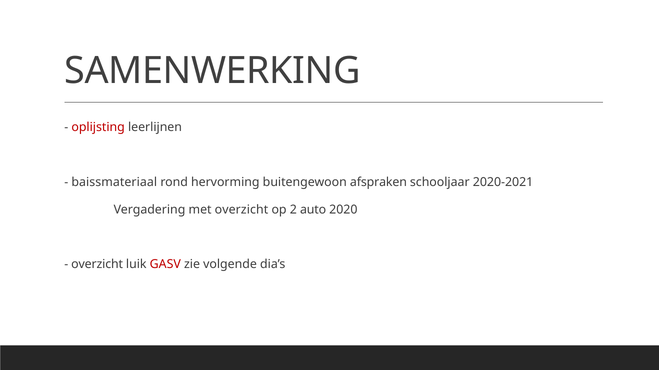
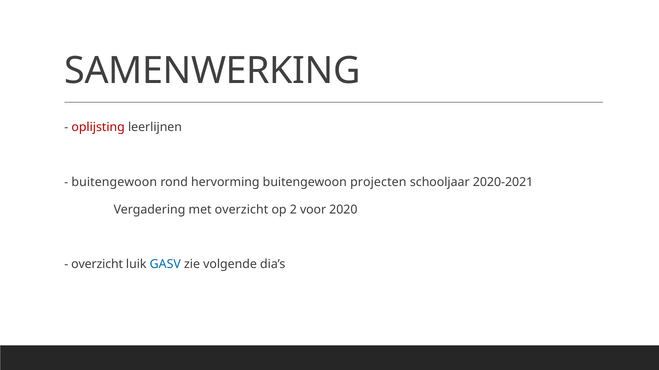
baissmateriaal at (114, 182): baissmateriaal -> buitengewoon
afspraken: afspraken -> projecten
auto: auto -> voor
GASV colour: red -> blue
